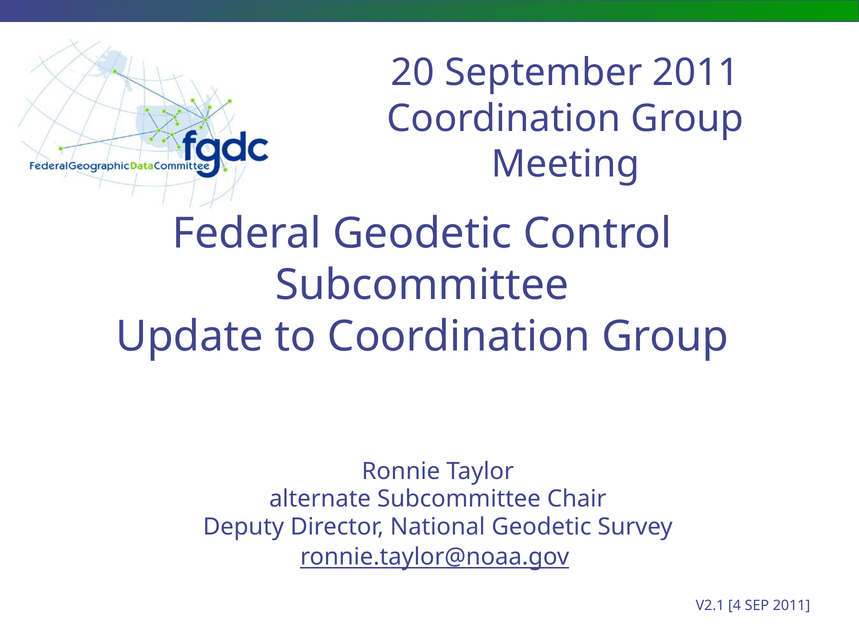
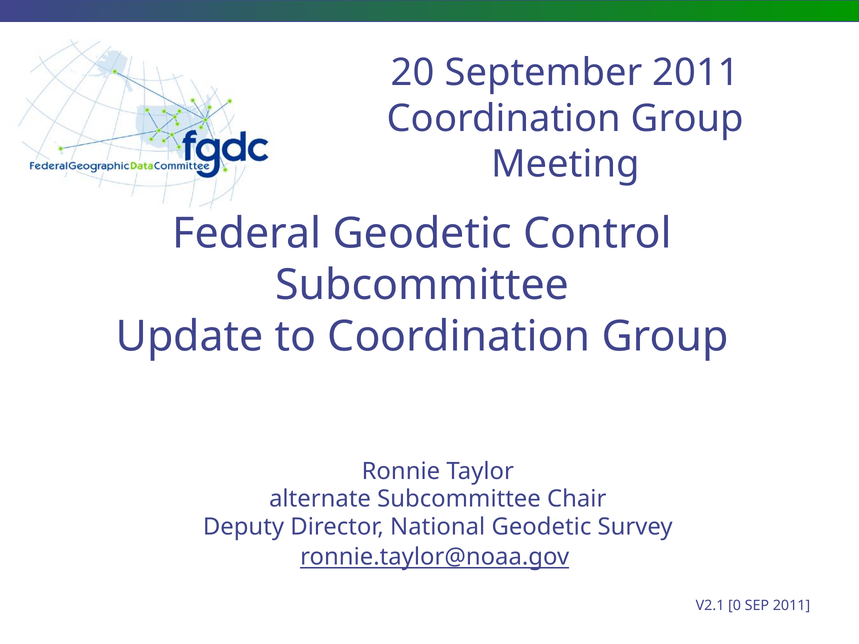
4: 4 -> 0
